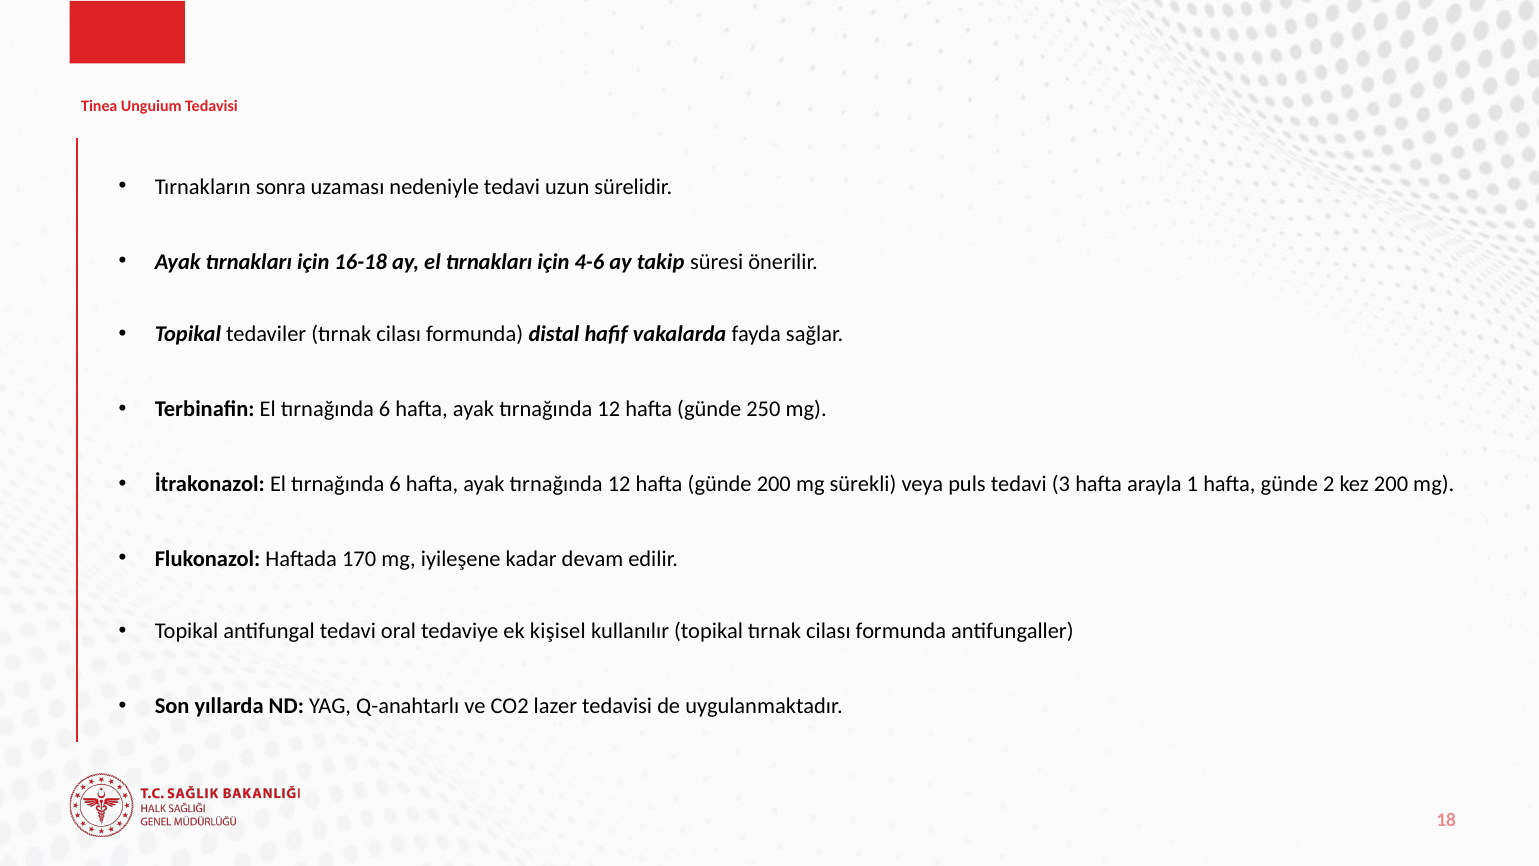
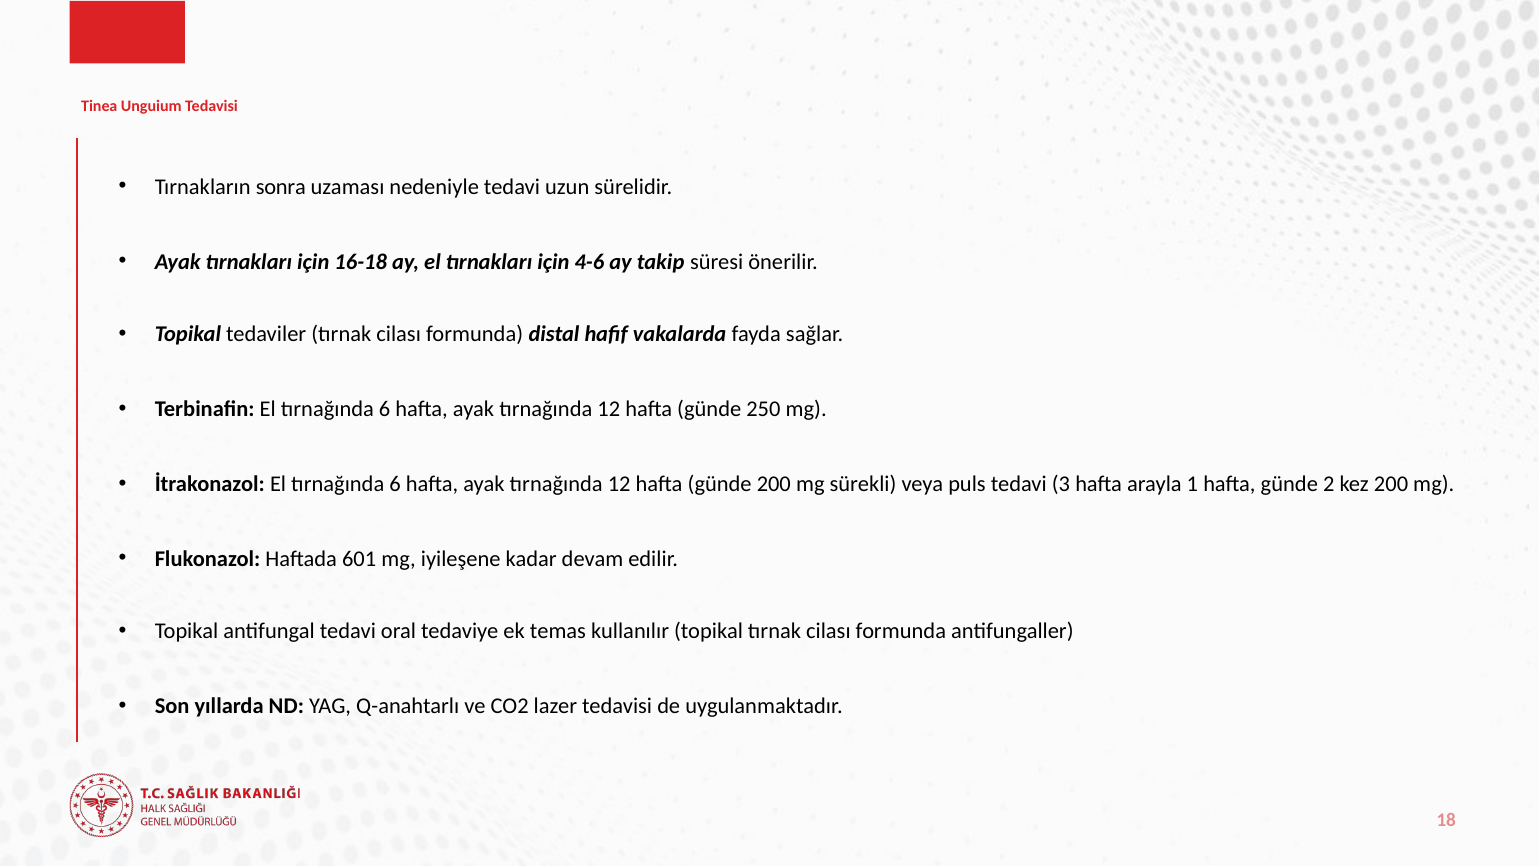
170: 170 -> 601
kişisel: kişisel -> temas
